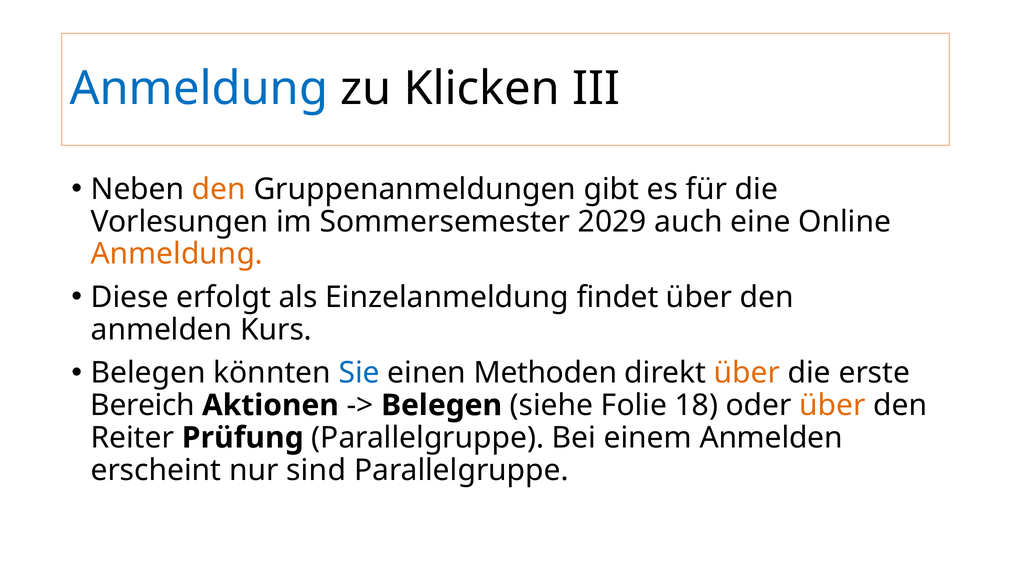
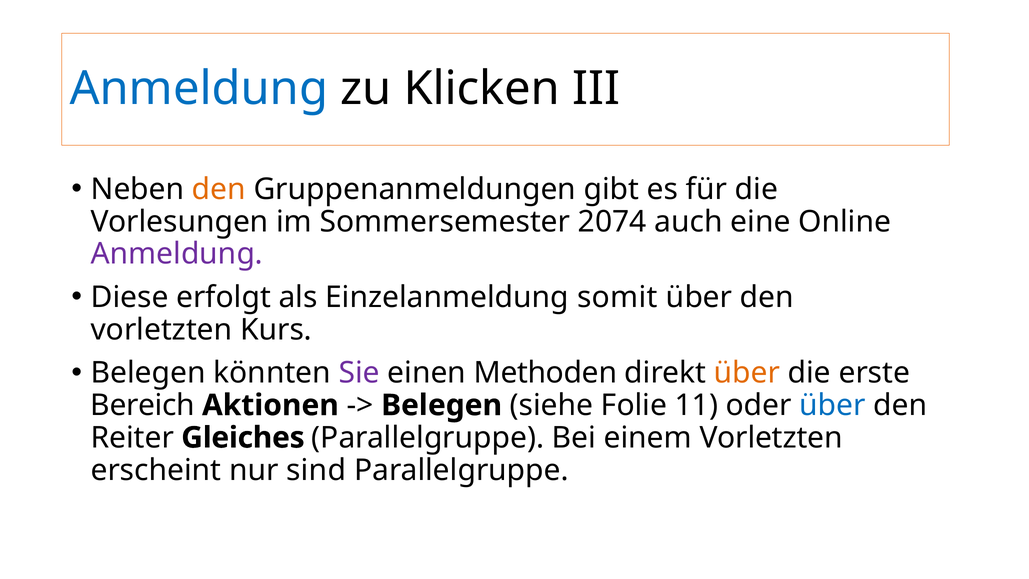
2029: 2029 -> 2074
Anmeldung at (177, 254) colour: orange -> purple
findet: findet -> somit
anmelden at (162, 330): anmelden -> vorletzten
Sie colour: blue -> purple
18: 18 -> 11
über at (833, 405) colour: orange -> blue
Prüfung: Prüfung -> Gleiches
einem Anmelden: Anmelden -> Vorletzten
